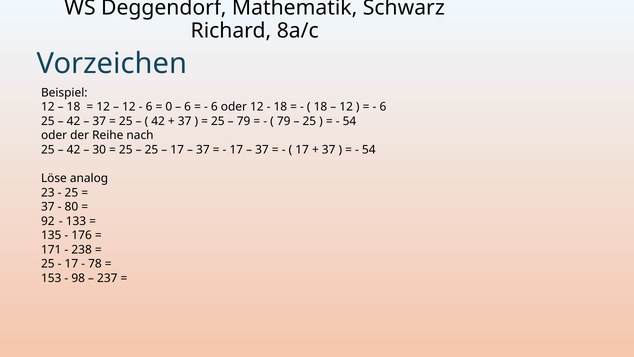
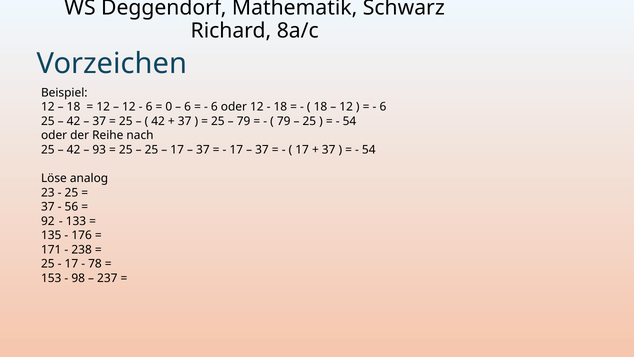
30: 30 -> 93
80: 80 -> 56
